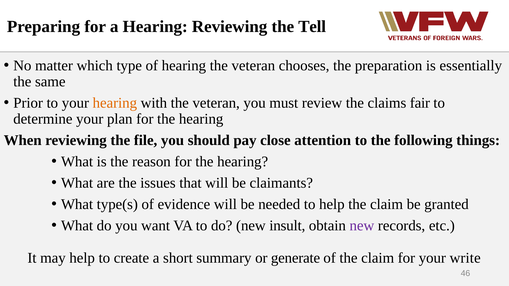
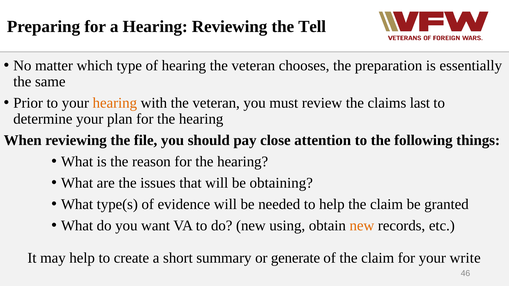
fair: fair -> last
claimants: claimants -> obtaining
insult: insult -> using
new at (362, 226) colour: purple -> orange
